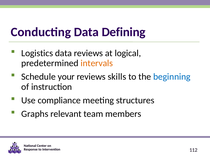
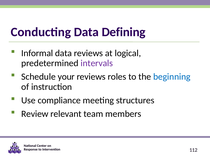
Logistics: Logistics -> Informal
intervals colour: orange -> purple
skills: skills -> roles
Graphs: Graphs -> Review
